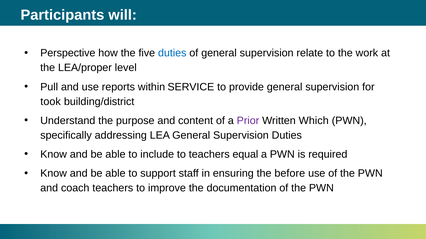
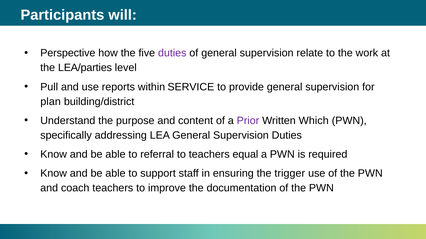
duties at (172, 53) colour: blue -> purple
LEA/proper: LEA/proper -> LEA/parties
took: took -> plan
include: include -> referral
before: before -> trigger
